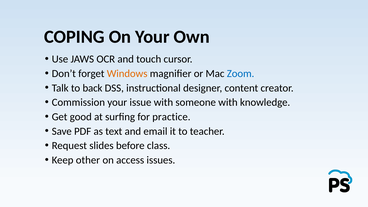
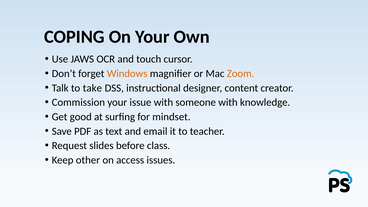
Zoom colour: blue -> orange
back: back -> take
practice: practice -> mindset
